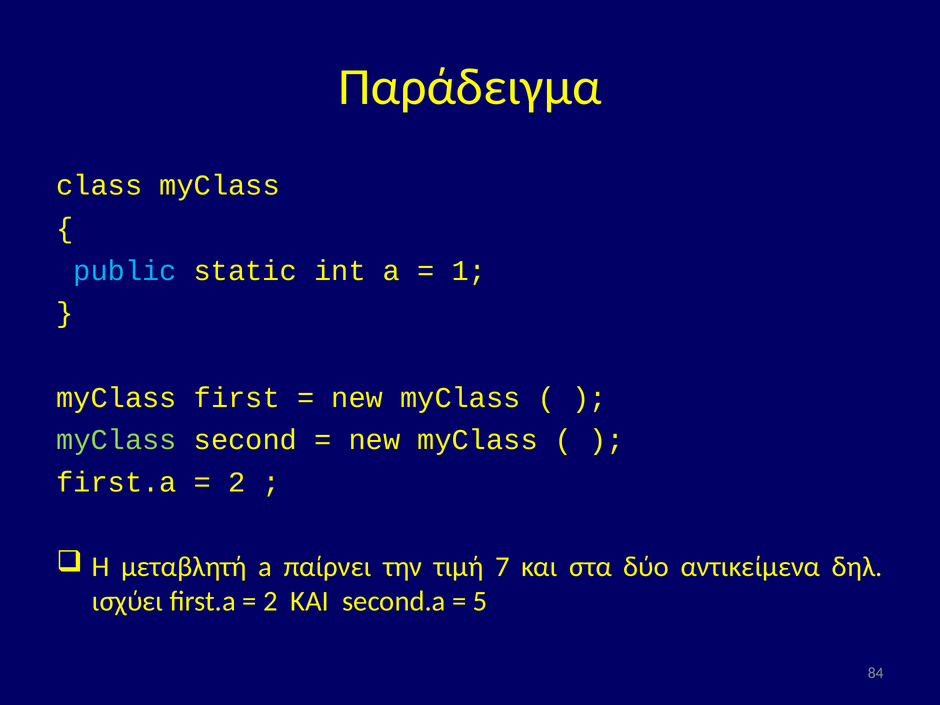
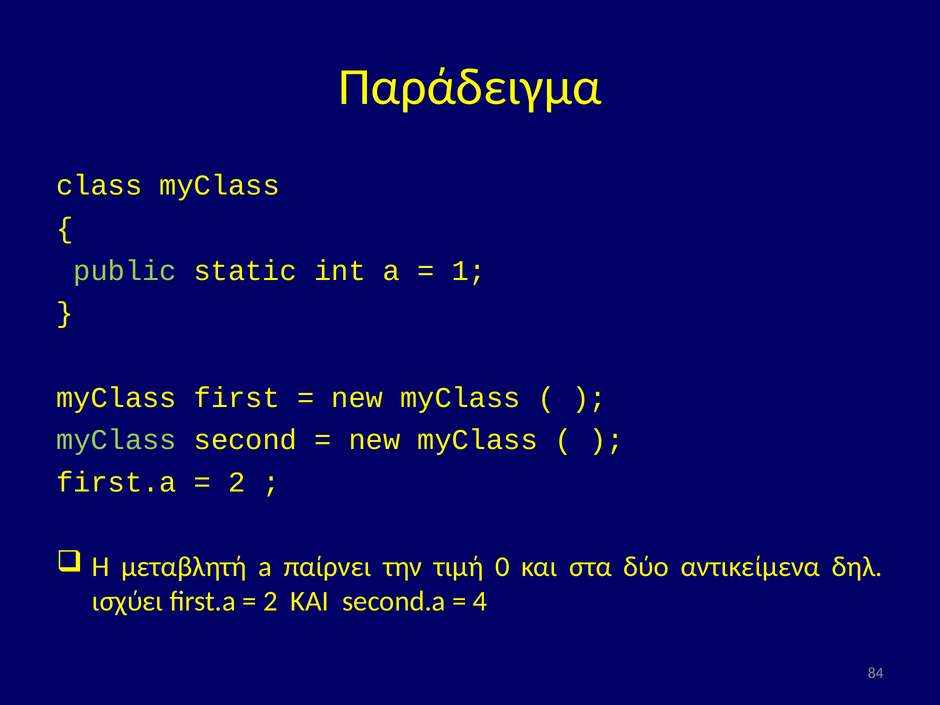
public colour: light blue -> light green
7: 7 -> 0
5: 5 -> 4
